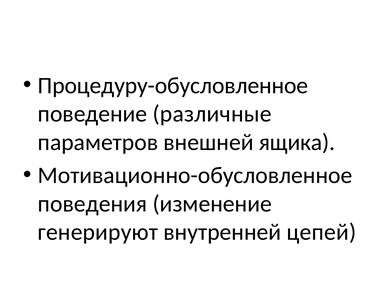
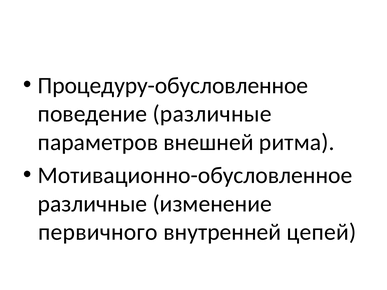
ящика: ящика -> ритма
поведения at (92, 204): поведения -> различные
генерируют: генерируют -> первичного
